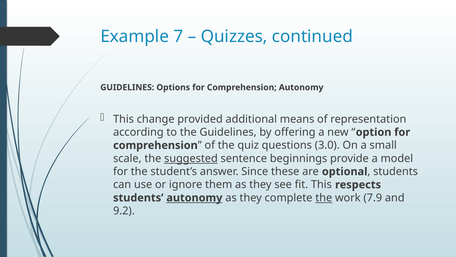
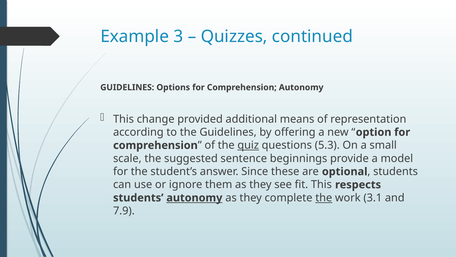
7: 7 -> 3
quiz underline: none -> present
3.0: 3.0 -> 5.3
suggested underline: present -> none
7.9: 7.9 -> 3.1
9.2: 9.2 -> 7.9
